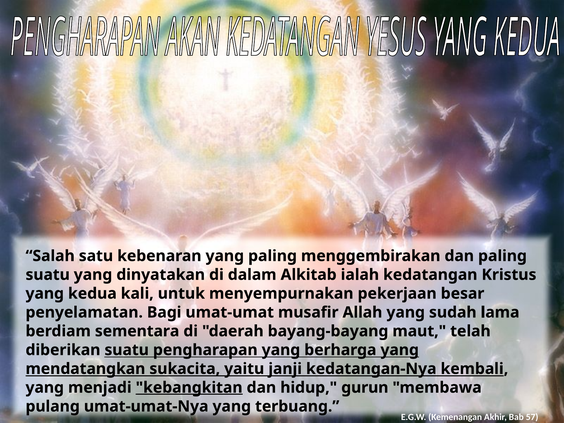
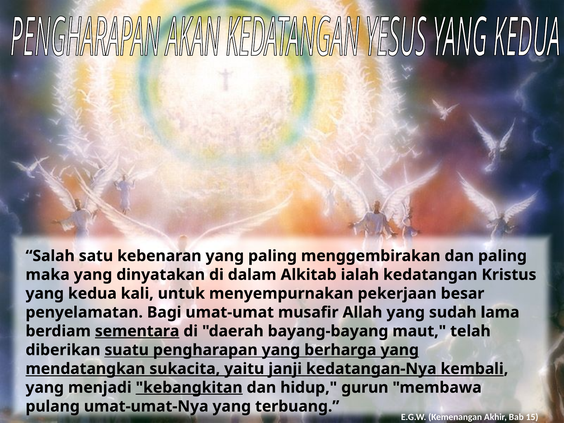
suatu at (48, 275): suatu -> maka
sementara underline: none -> present
57: 57 -> 15
